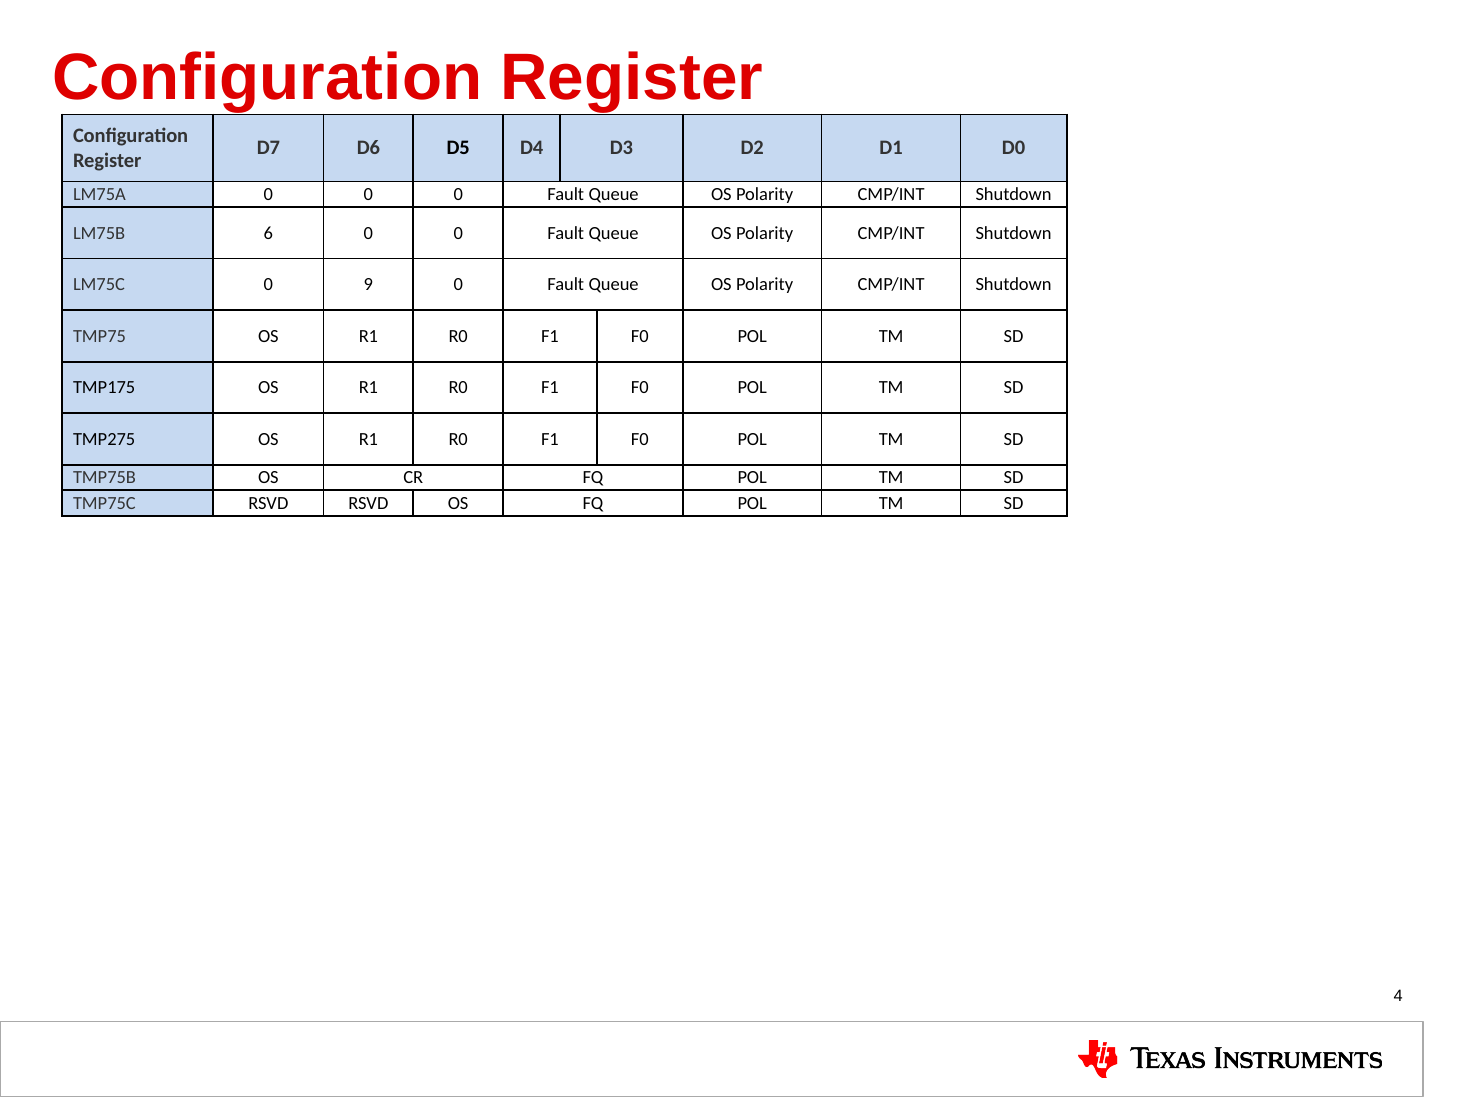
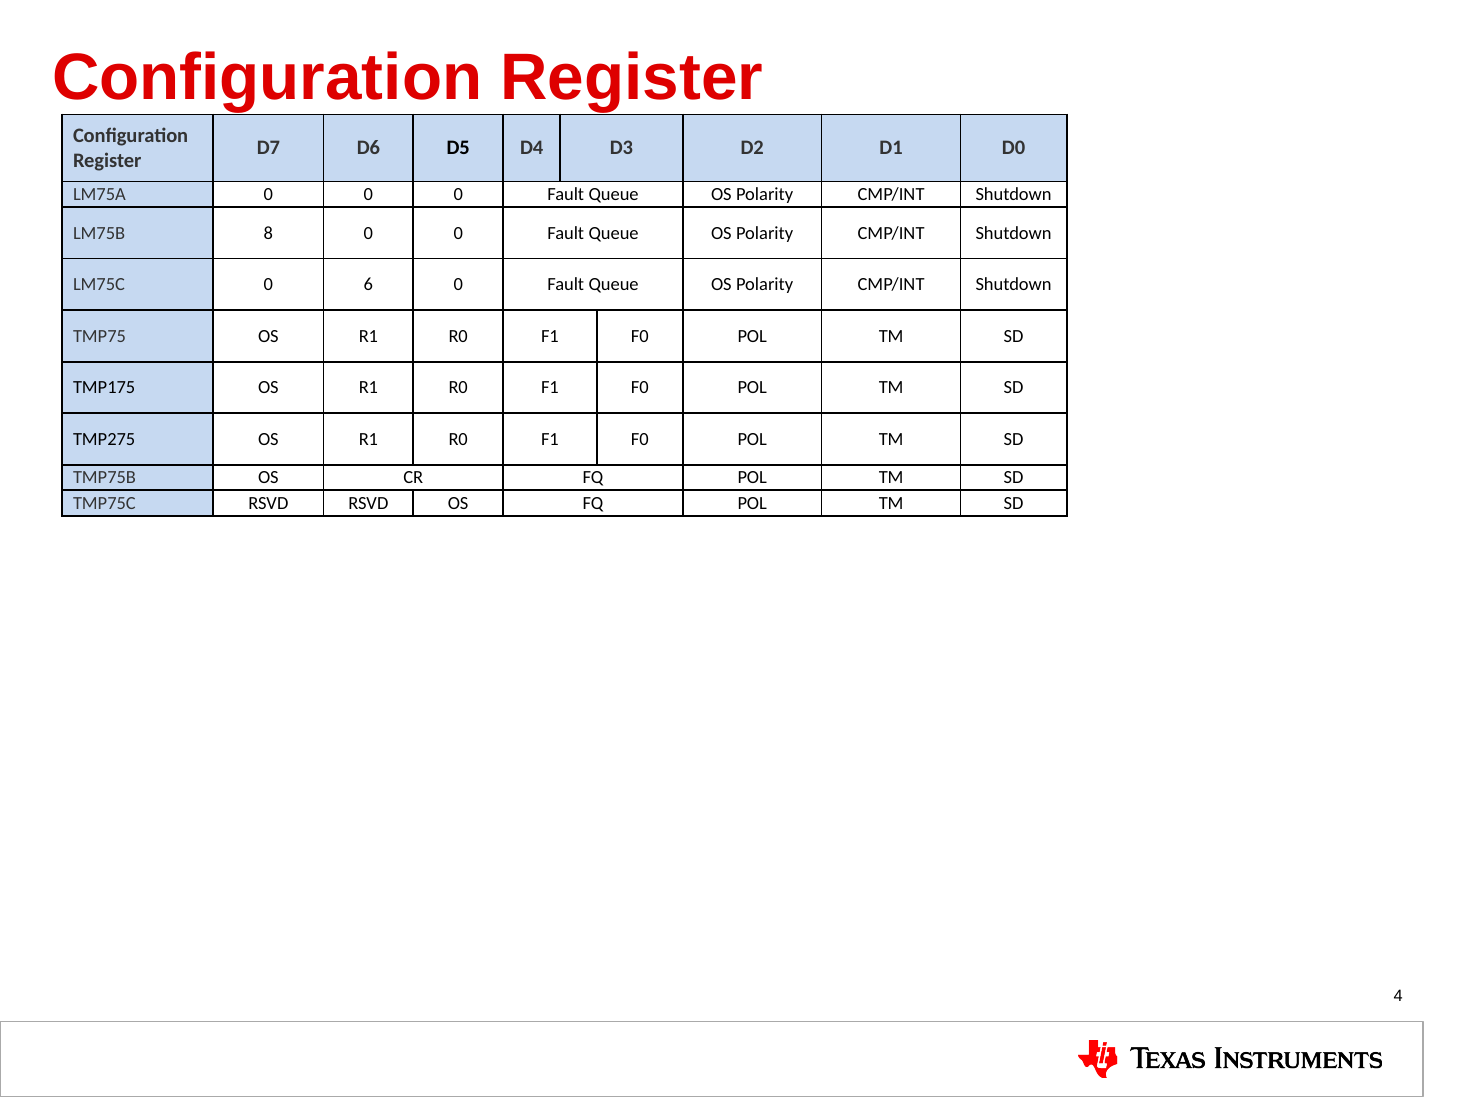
6: 6 -> 8
9: 9 -> 6
